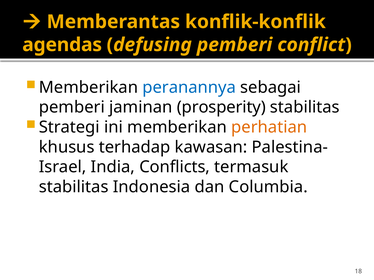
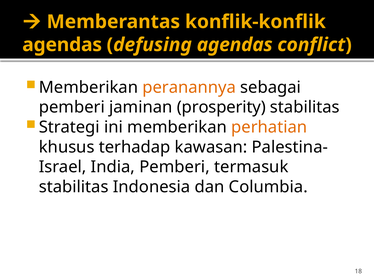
defusing pemberi: pemberi -> agendas
peranannya colour: blue -> orange
India Conflicts: Conflicts -> Pemberi
